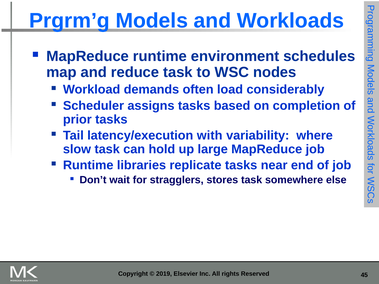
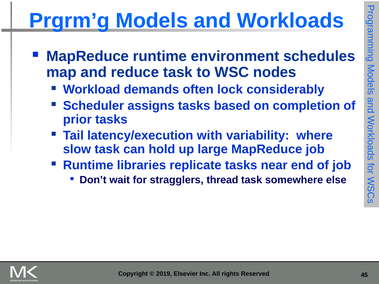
load: load -> lock
stores: stores -> thread
